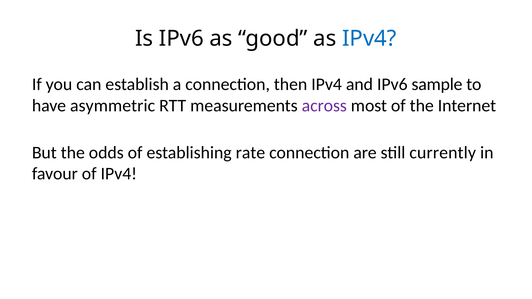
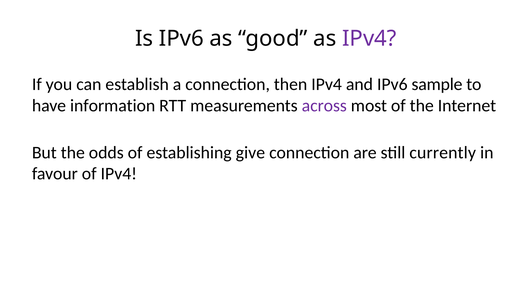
IPv4 at (369, 38) colour: blue -> purple
asymmetric: asymmetric -> information
rate: rate -> give
